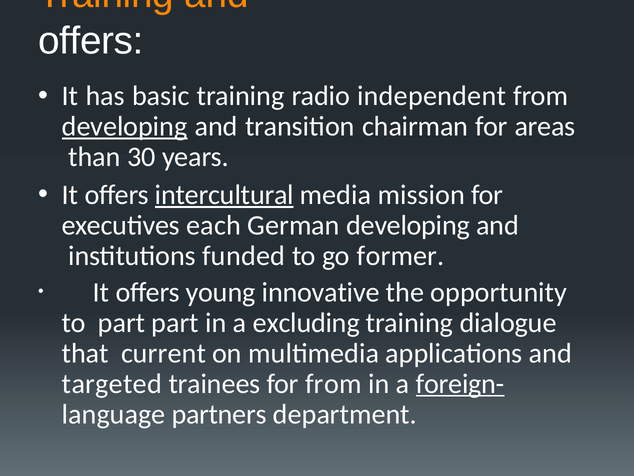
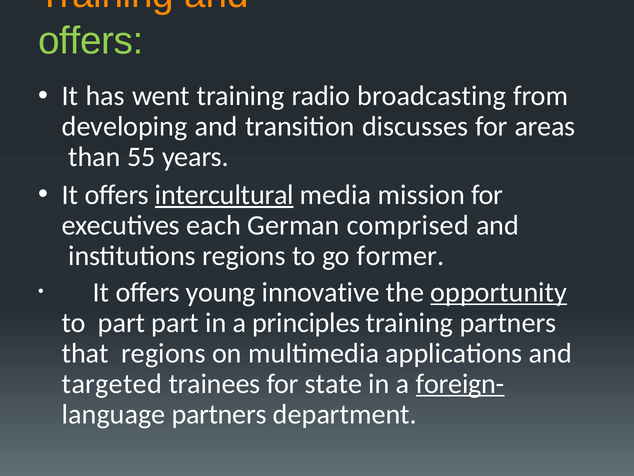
offers at (91, 41) colour: white -> light green
basic: basic -> went
independent: independent -> broadcasting
developing at (125, 126) underline: present -> none
chairman: chairman -> discusses
30: 30 -> 55
German developing: developing -> comprised
institutions funded: funded -> regions
opportunity underline: none -> present
excluding: excluding -> principles
training dialogue: dialogue -> partners
that current: current -> regions
for from: from -> state
